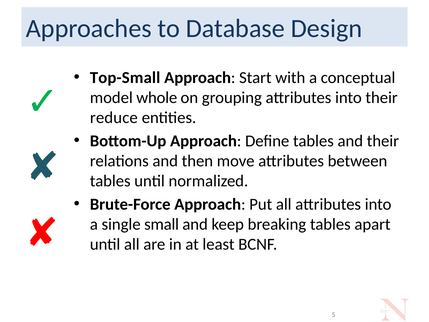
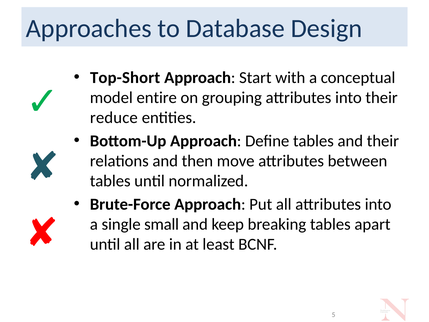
Top-Small: Top-Small -> Top-Short
whole: whole -> entire
